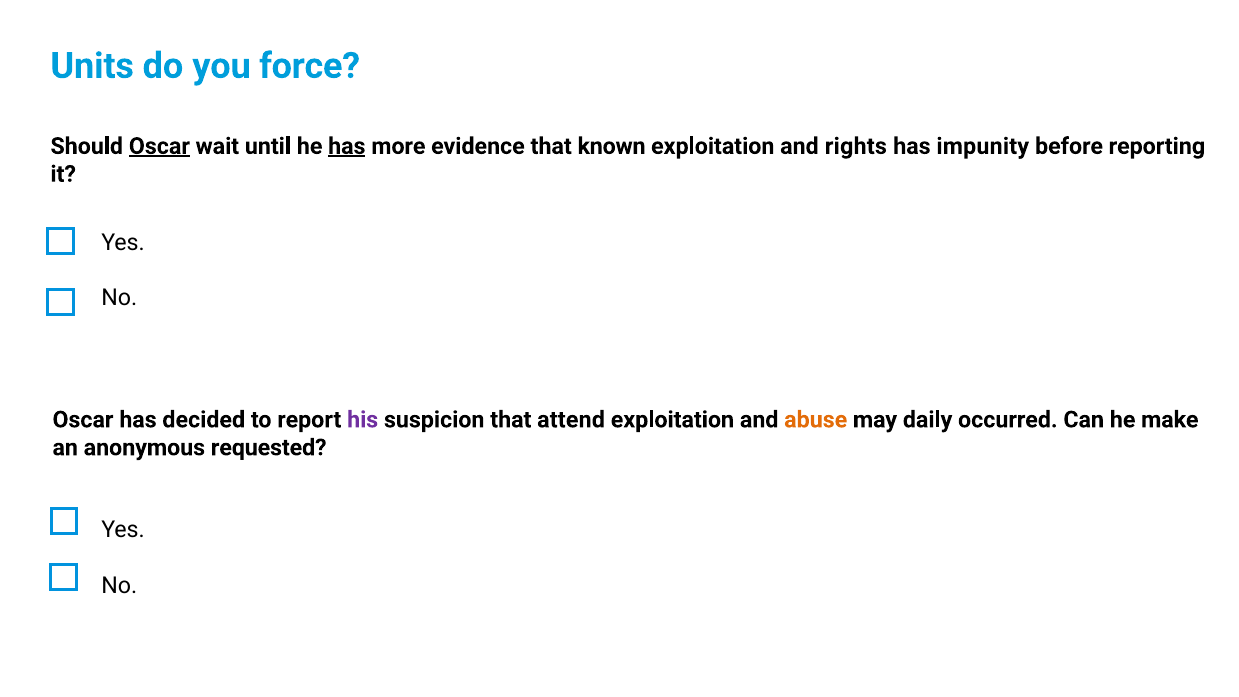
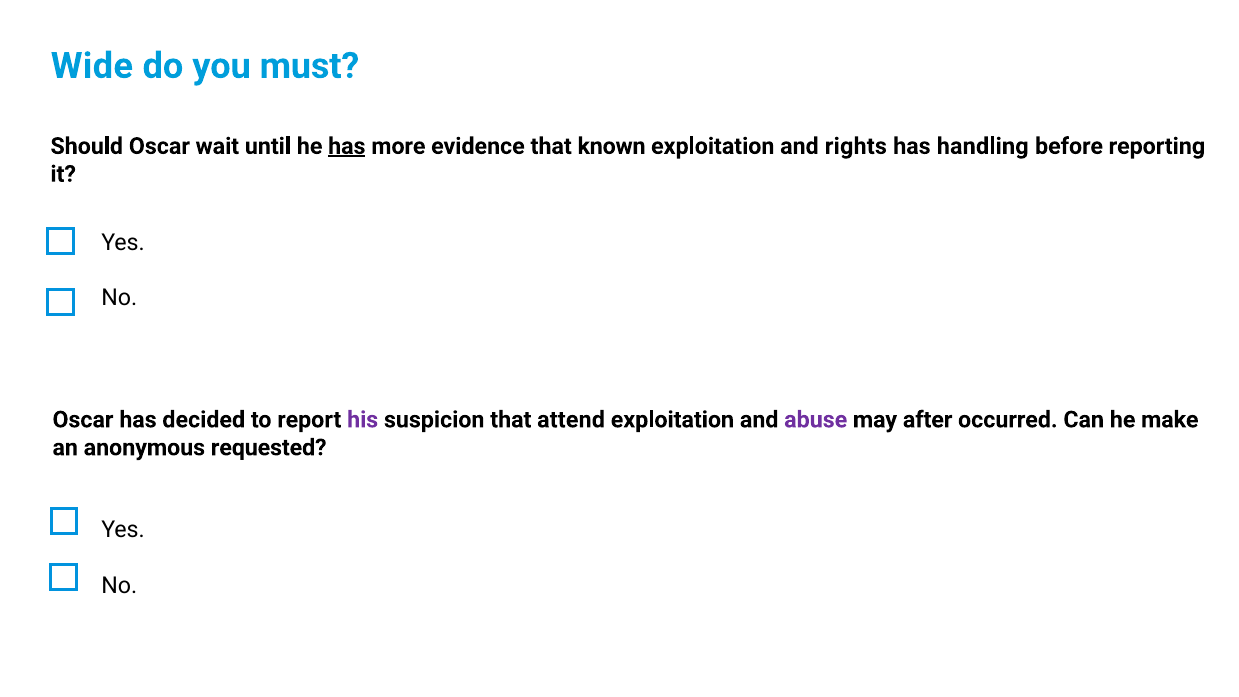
Units: Units -> Wide
force: force -> must
Oscar at (159, 146) underline: present -> none
impunity: impunity -> handling
abuse colour: orange -> purple
daily: daily -> after
